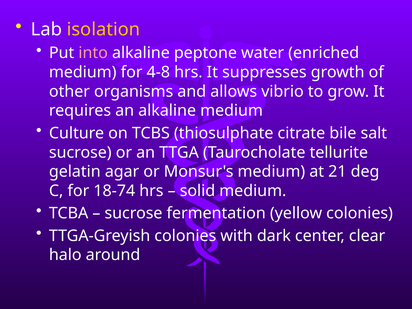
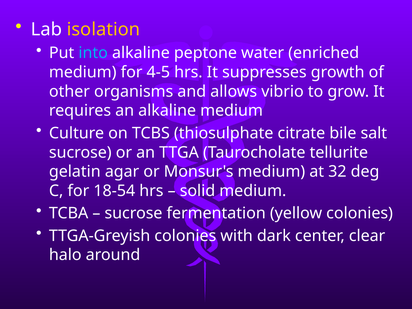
into colour: pink -> light blue
4-8: 4-8 -> 4-5
21: 21 -> 32
18-74: 18-74 -> 18-54
